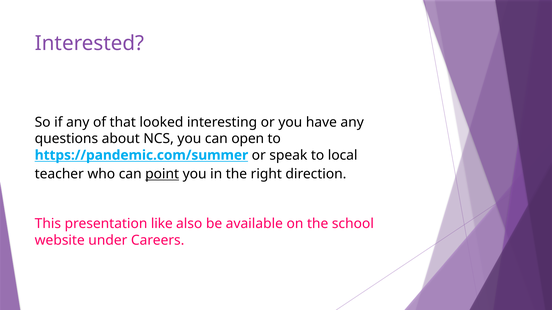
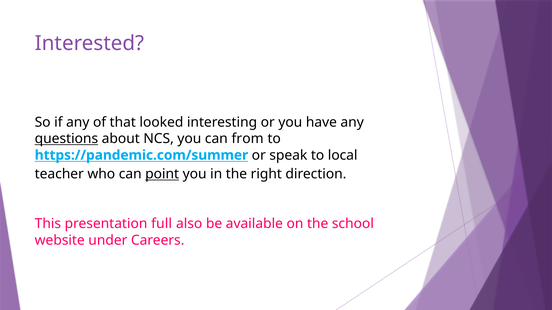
questions underline: none -> present
open: open -> from
like: like -> full
